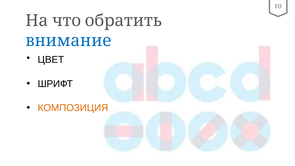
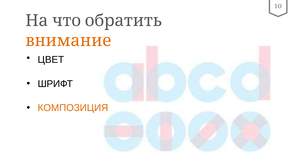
внимание colour: blue -> orange
